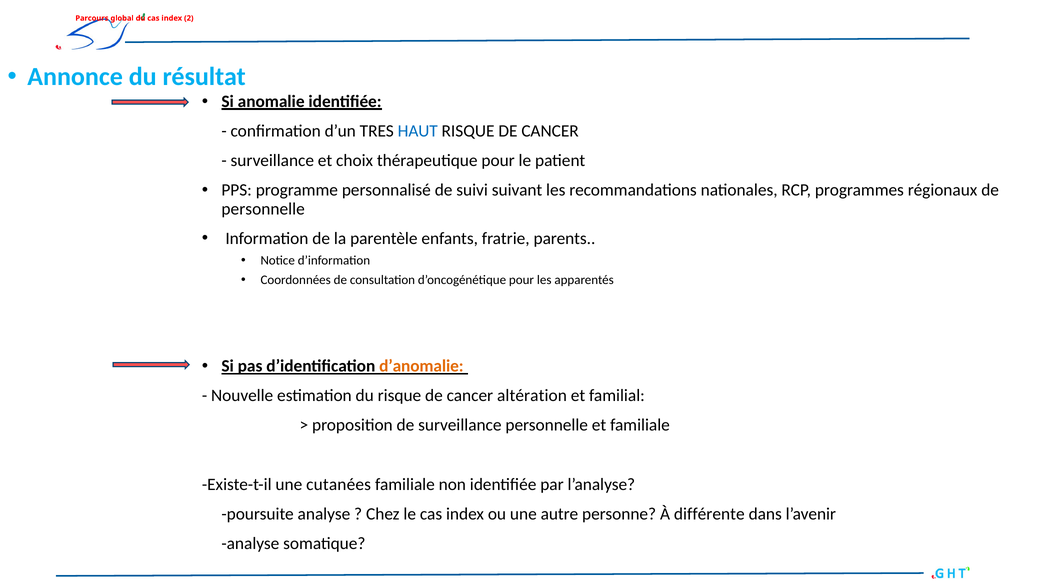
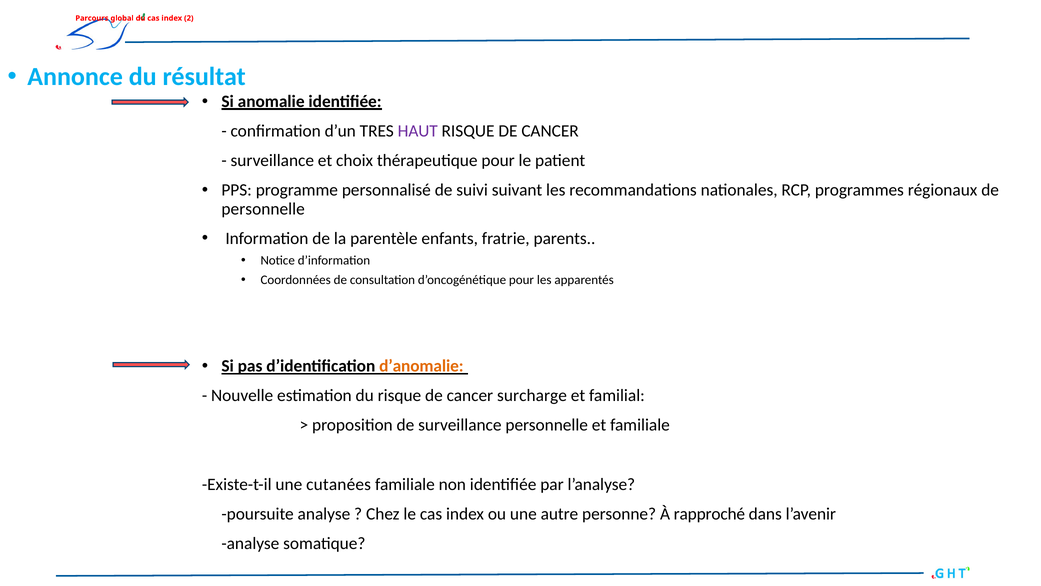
HAUT colour: blue -> purple
altération: altération -> surcharge
différente: différente -> rapproché
